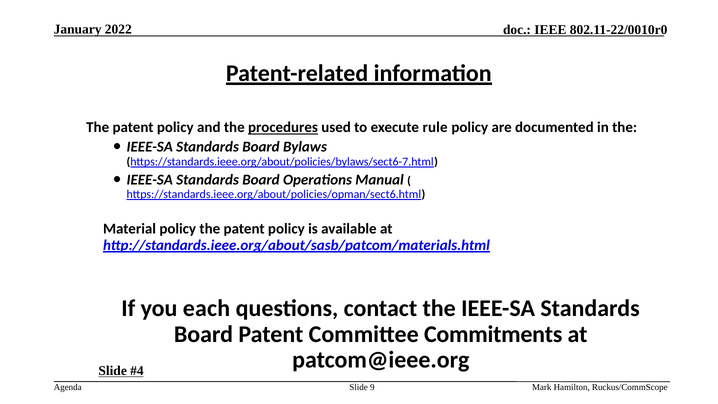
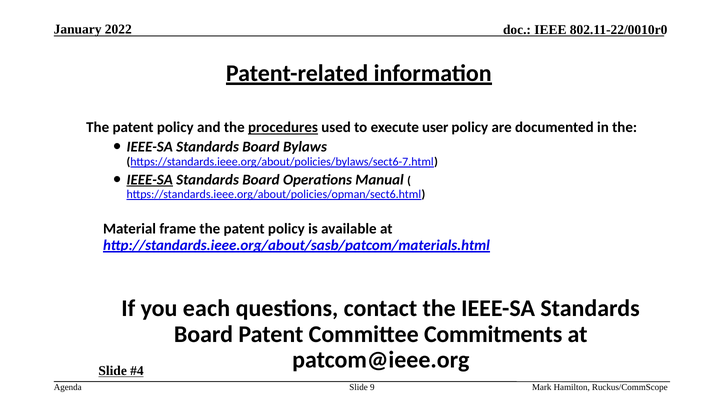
rule: rule -> user
IEEE-SA at (150, 180) underline: none -> present
Material policy: policy -> frame
